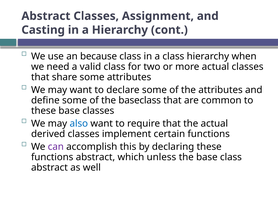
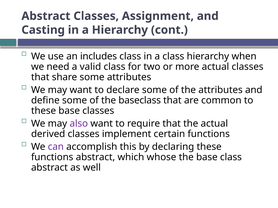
because: because -> includes
also colour: blue -> purple
unless: unless -> whose
